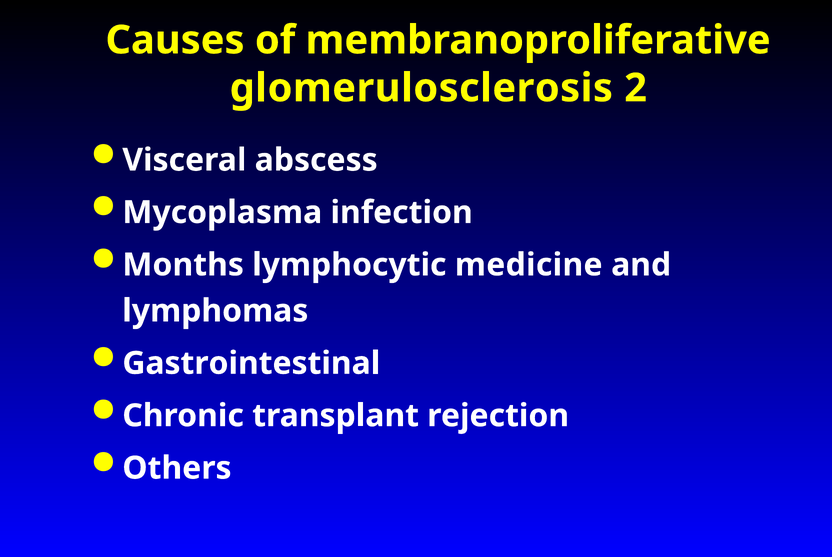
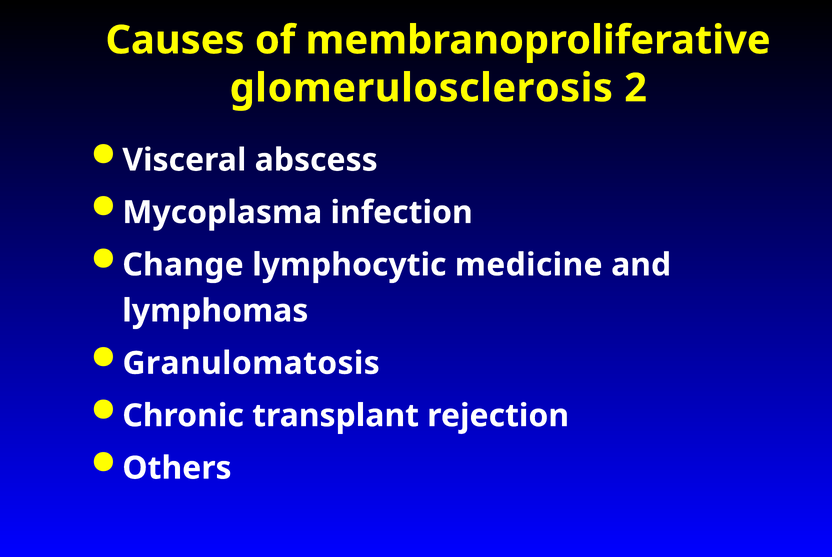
Months: Months -> Change
Gastrointestinal: Gastrointestinal -> Granulomatosis
